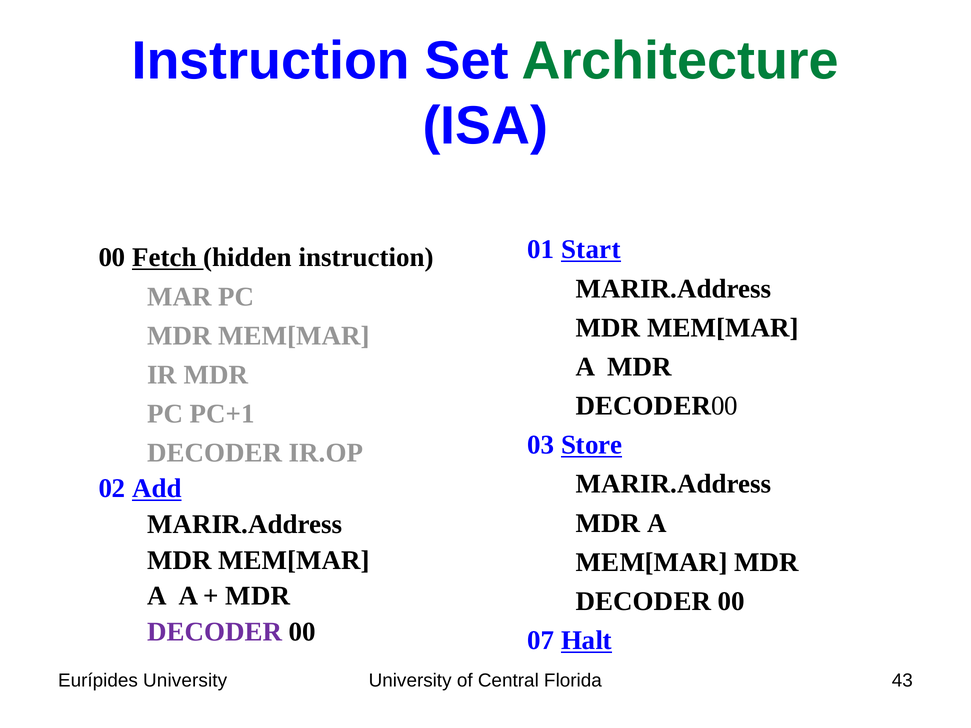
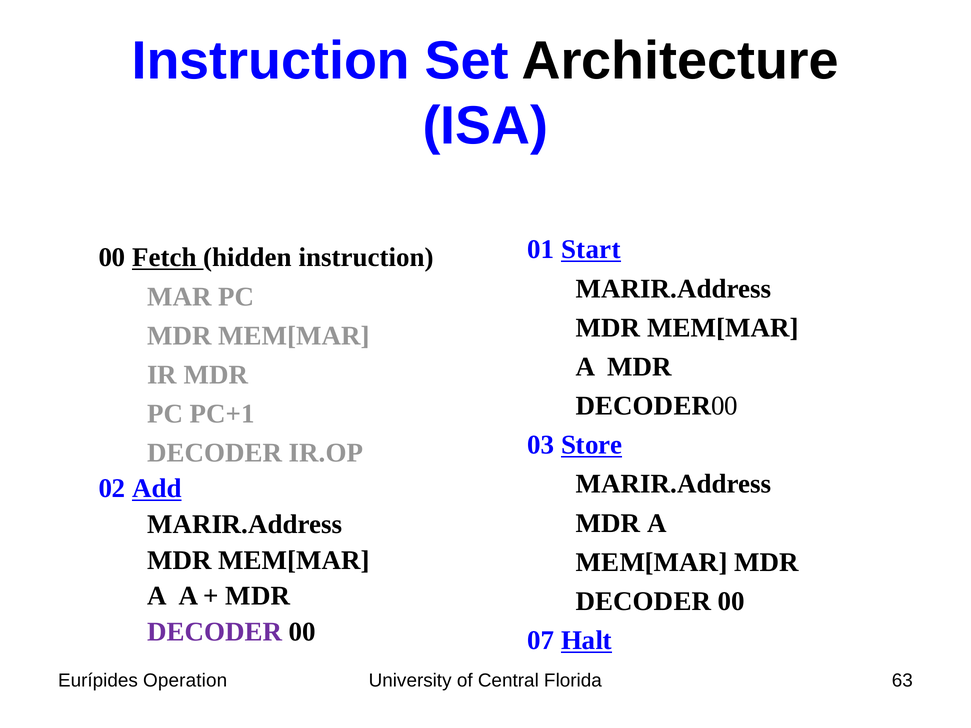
Architecture colour: green -> black
Eurípides University: University -> Operation
43: 43 -> 63
